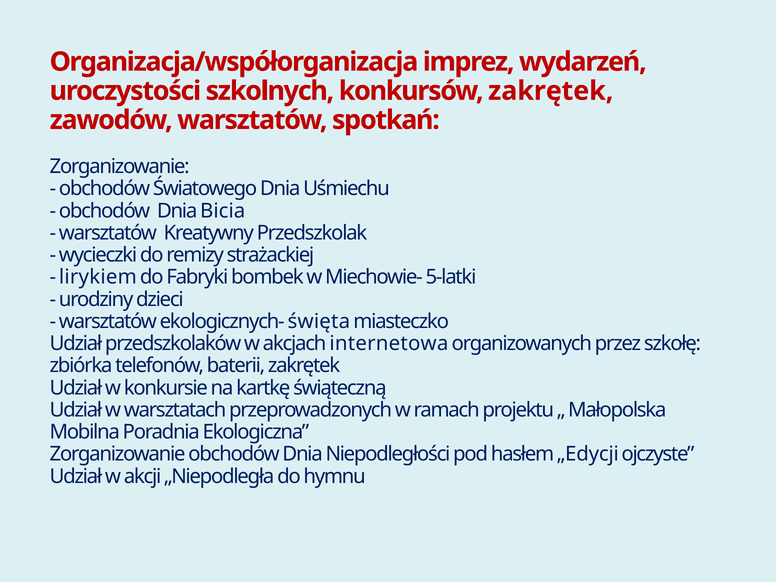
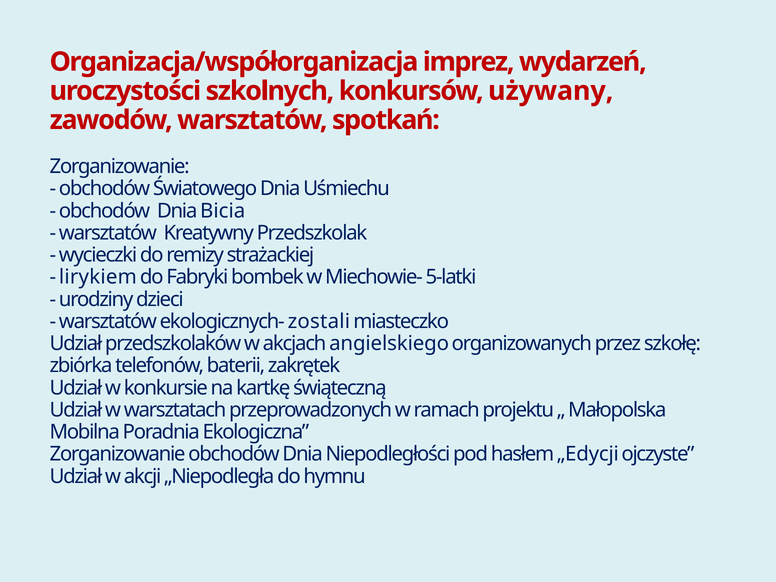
konkursów zakrętek: zakrętek -> używany
święta: święta -> zostali
internetowa: internetowa -> angielskiego
